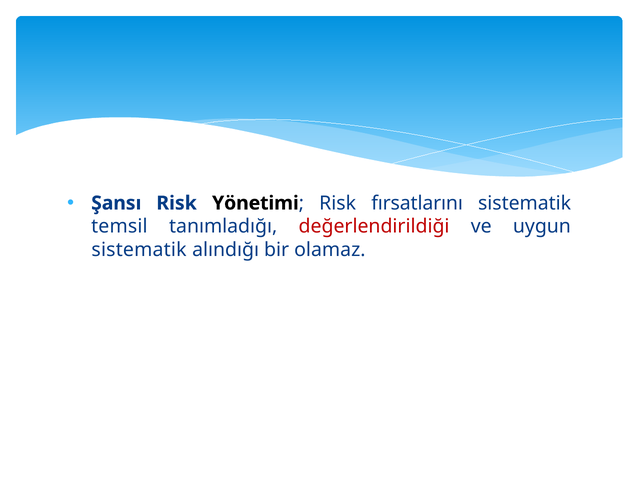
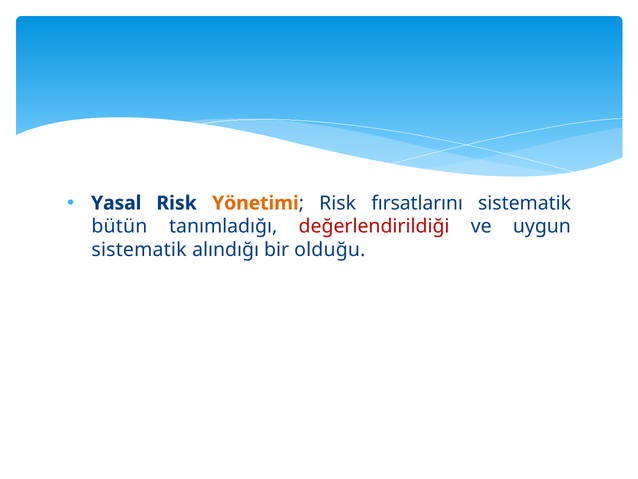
Şansı: Şansı -> Yasal
Yönetimi colour: black -> orange
temsil: temsil -> bütün
olamaz: olamaz -> olduğu
